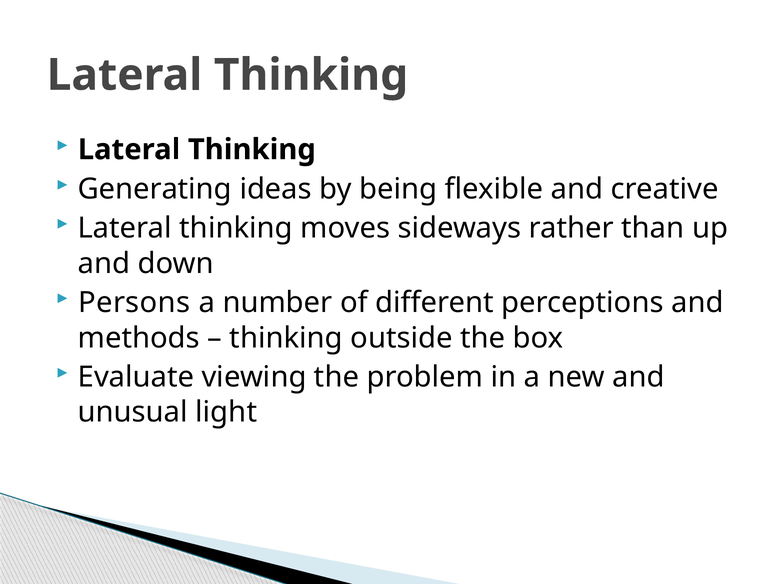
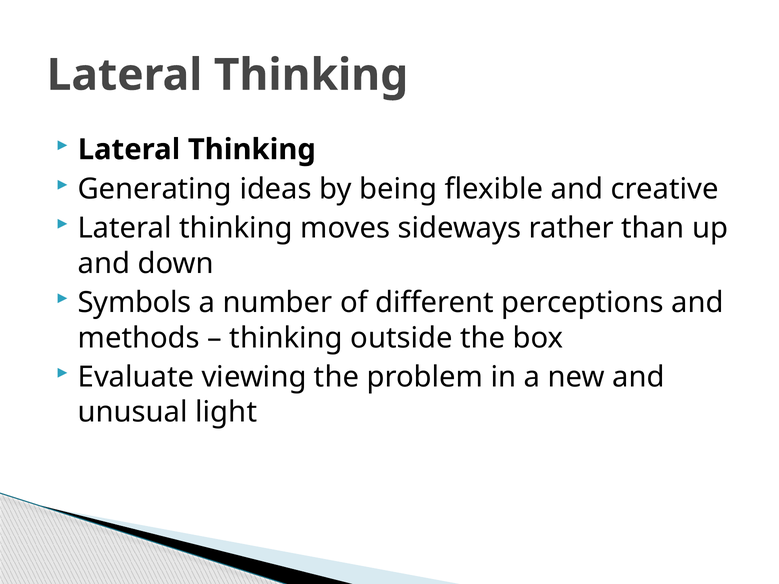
Persons: Persons -> Symbols
